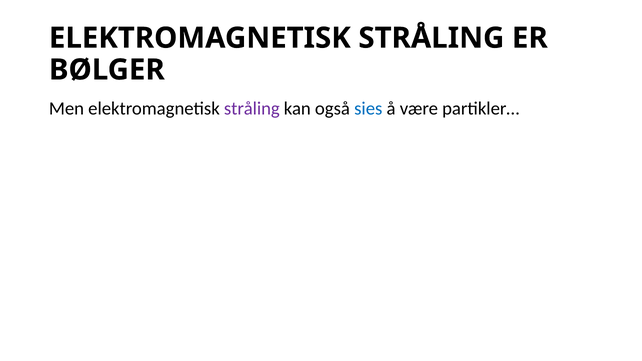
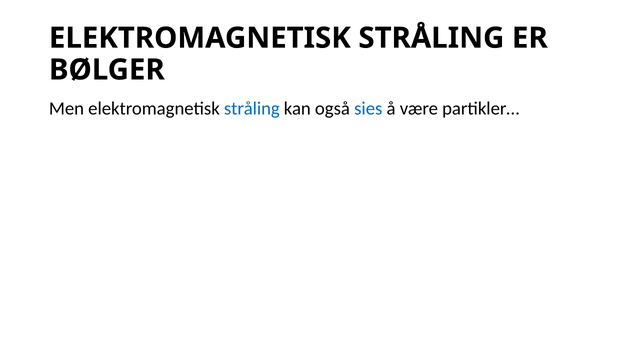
stråling at (252, 109) colour: purple -> blue
